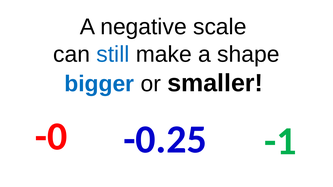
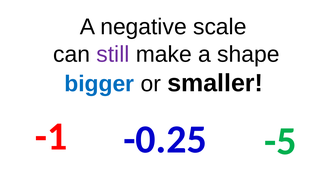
still colour: blue -> purple
-0: -0 -> -1
-1: -1 -> -5
